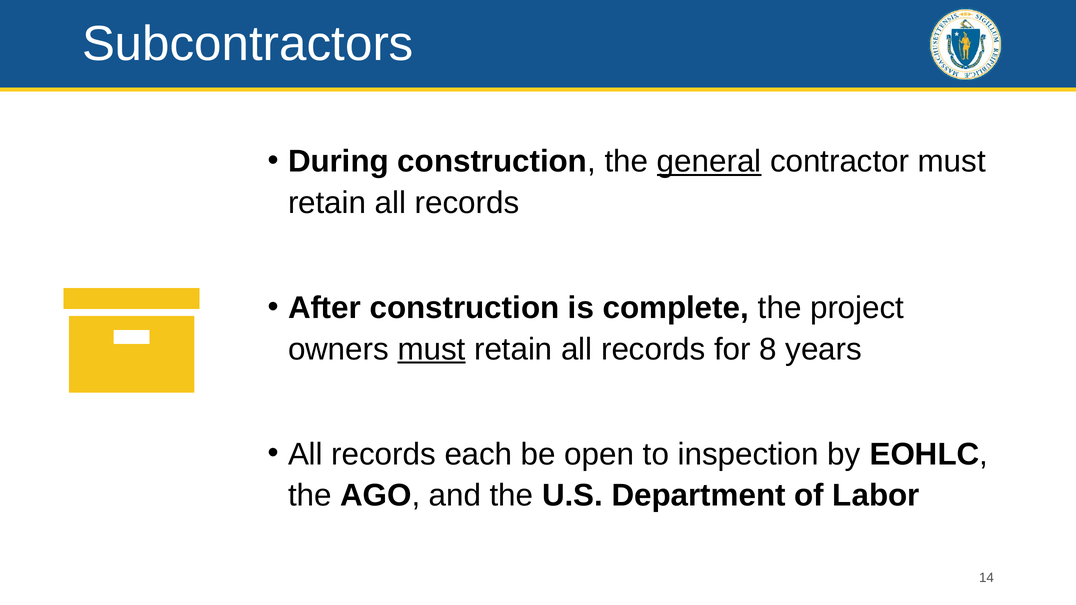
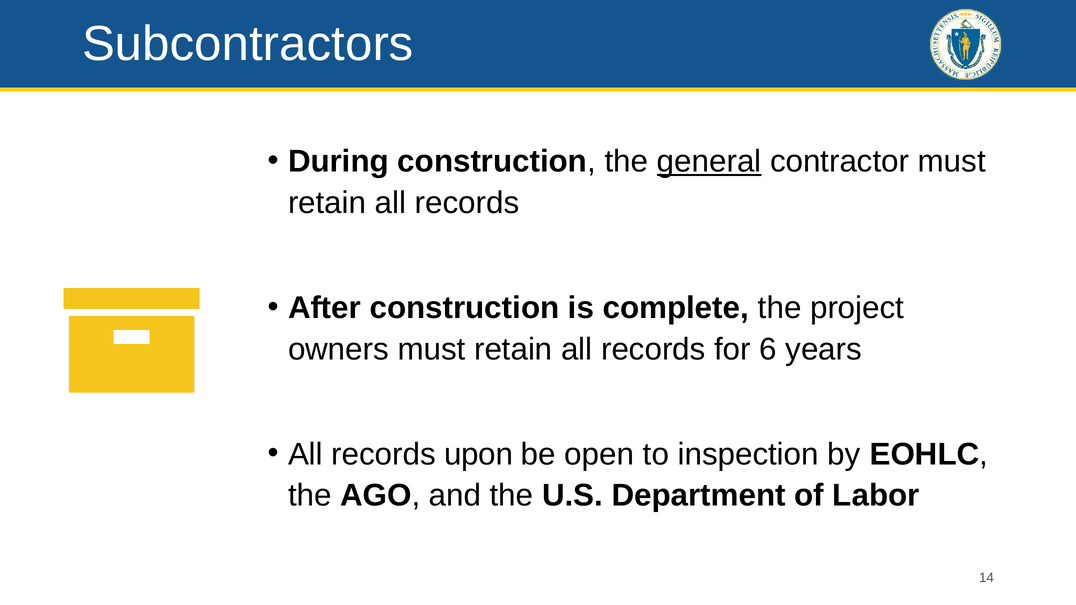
must at (432, 349) underline: present -> none
8: 8 -> 6
each: each -> upon
